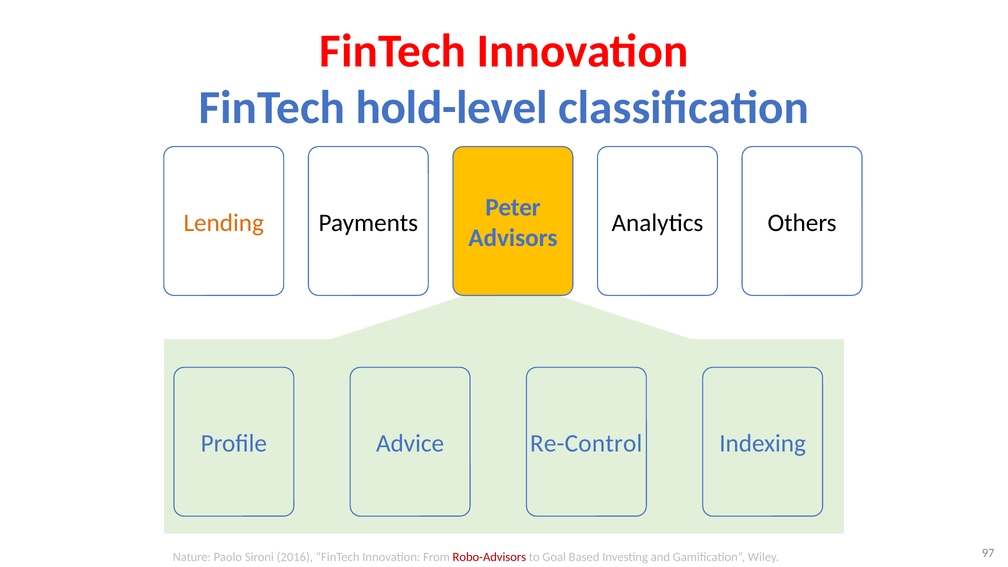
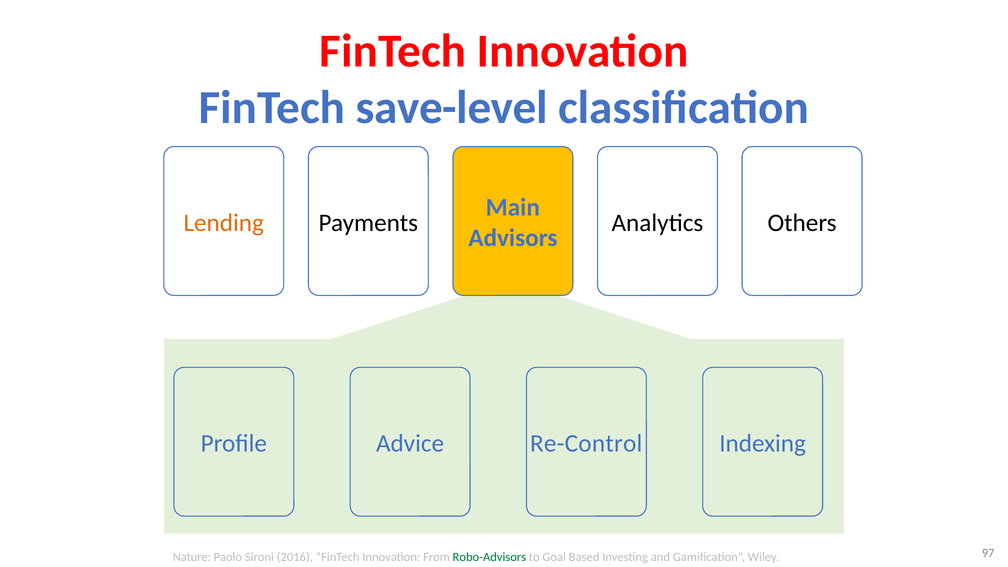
hold-level: hold-level -> save-level
Peter: Peter -> Main
Robo-Advisors colour: red -> green
